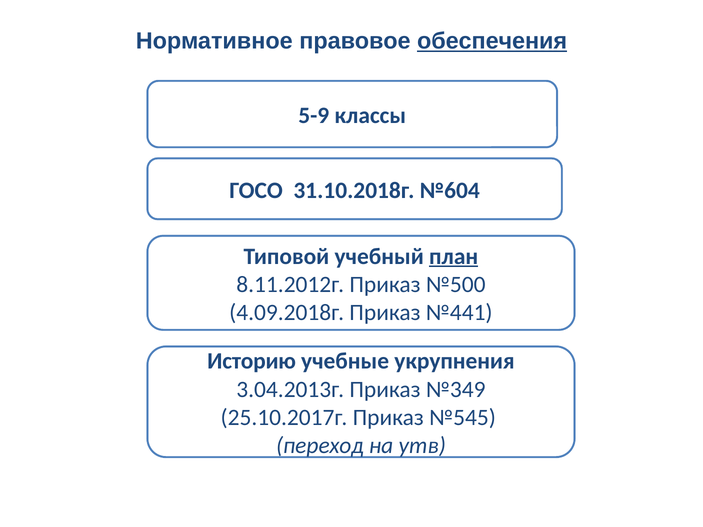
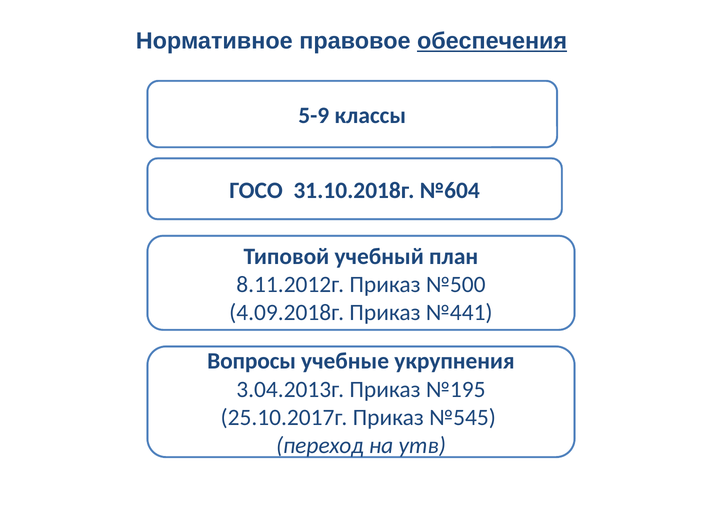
план underline: present -> none
Историю: Историю -> Вопросы
№349: №349 -> №195
